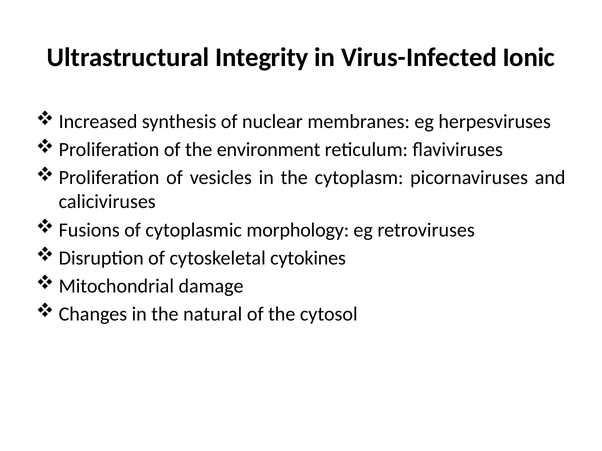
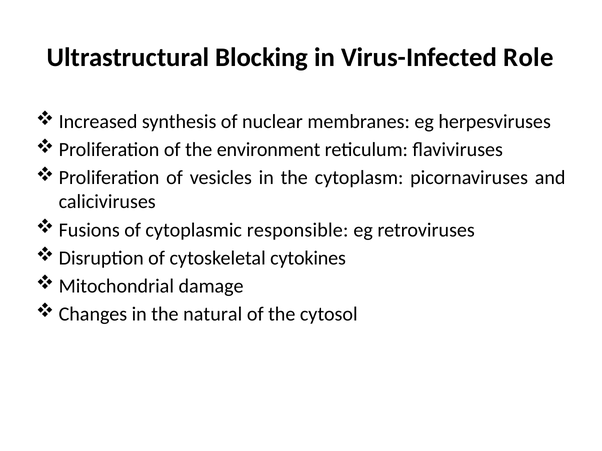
Integrity: Integrity -> Blocking
Ionic: Ionic -> Role
morphology: morphology -> responsible
